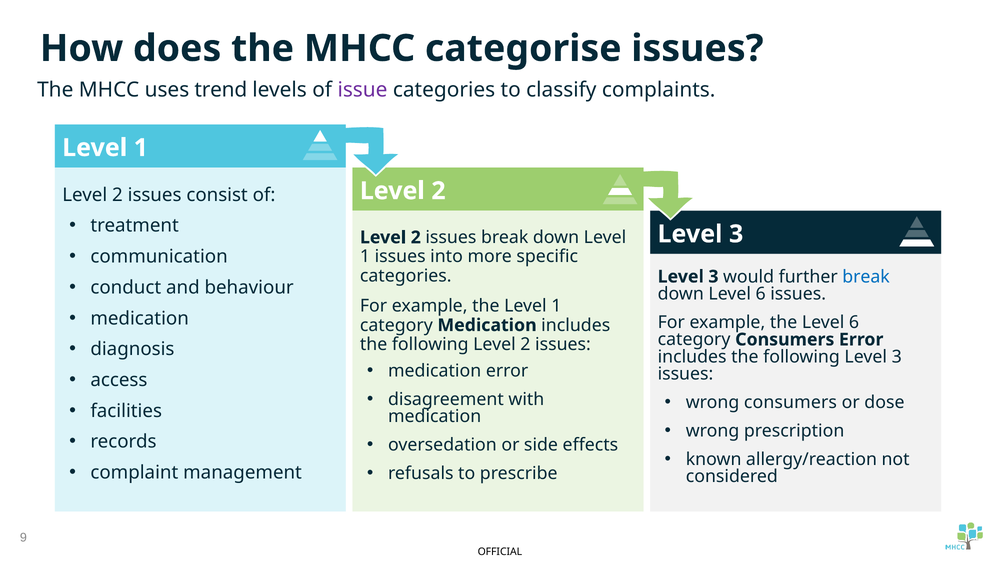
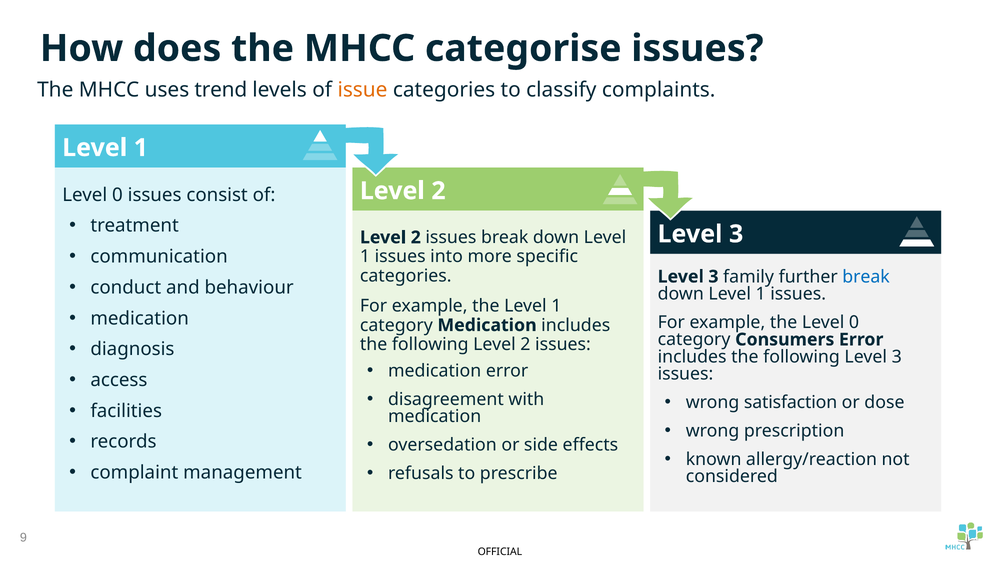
issue colour: purple -> orange
2 at (117, 195): 2 -> 0
would: would -> family
6 at (761, 294): 6 -> 1
the Level 6: 6 -> 0
wrong consumers: consumers -> satisfaction
